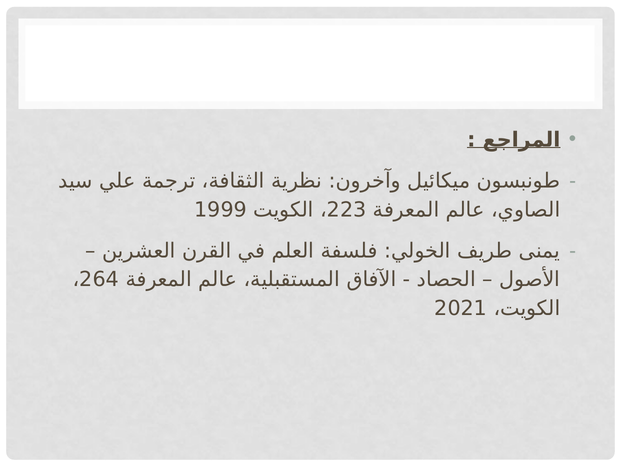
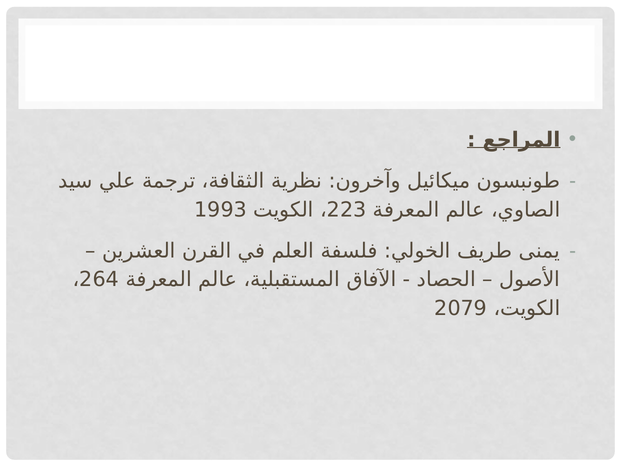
1999: 1999 -> 1993
2021: 2021 -> 2079
